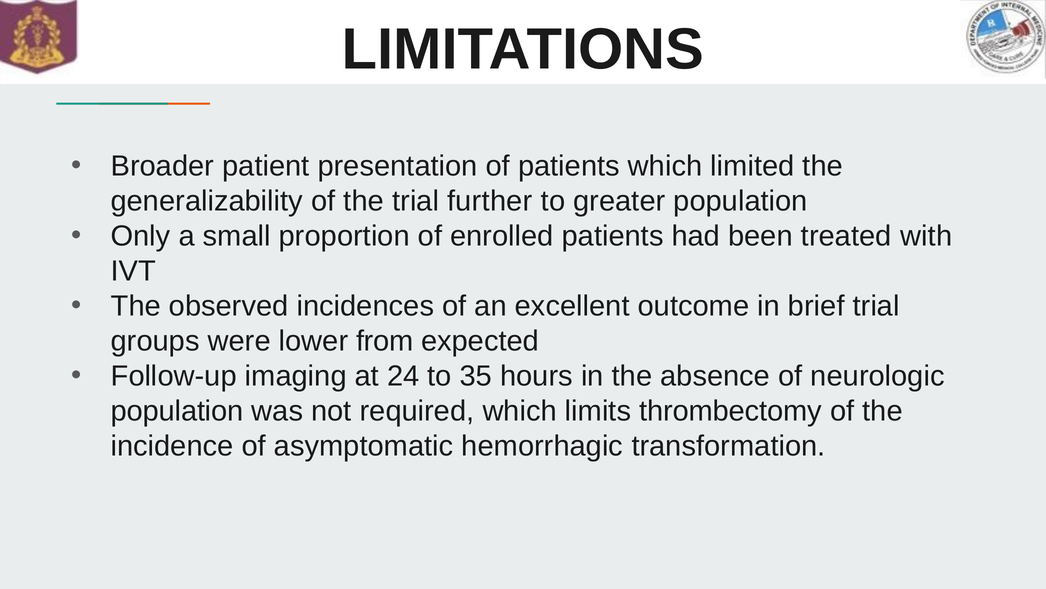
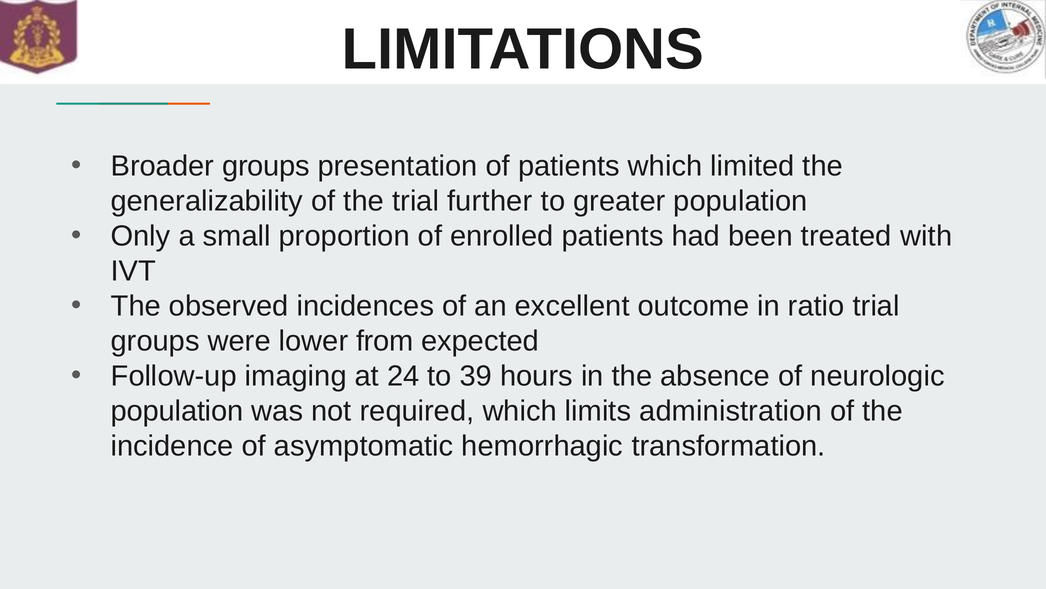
Broader patient: patient -> groups
brief: brief -> ratio
35: 35 -> 39
thrombectomy: thrombectomy -> administration
